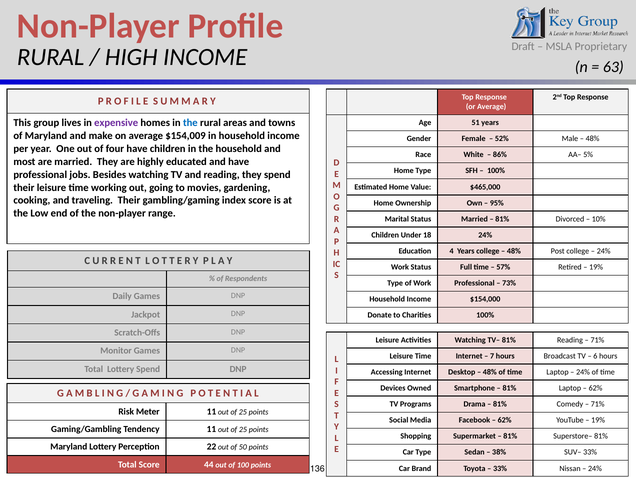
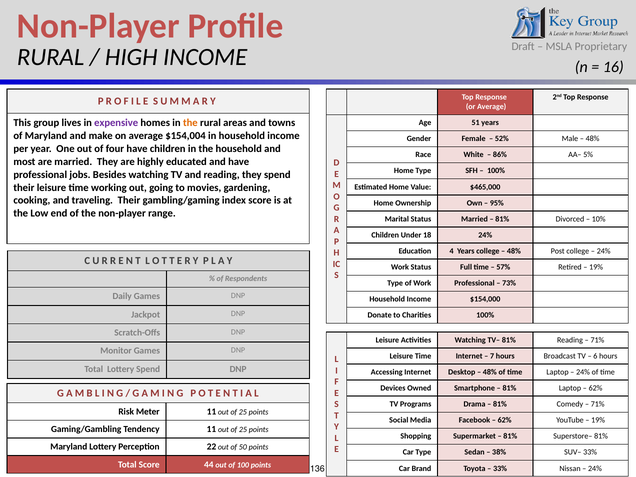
63: 63 -> 16
the at (190, 123) colour: blue -> orange
$154,009: $154,009 -> $154,004
